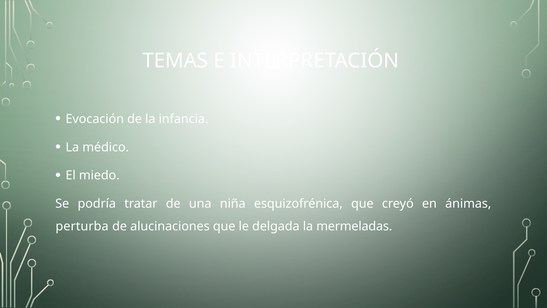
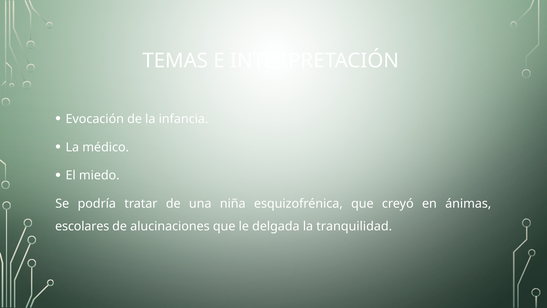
perturba: perturba -> escolares
mermeladas: mermeladas -> tranquilidad
